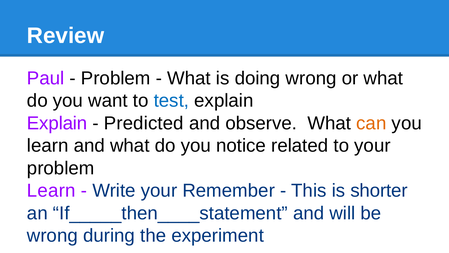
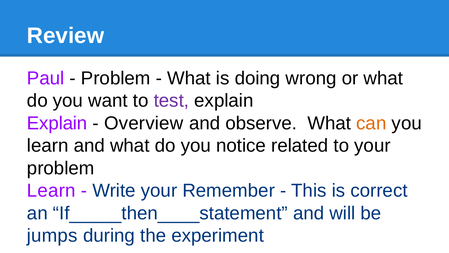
test colour: blue -> purple
Predicted: Predicted -> Overview
shorter: shorter -> correct
wrong at (52, 235): wrong -> jumps
